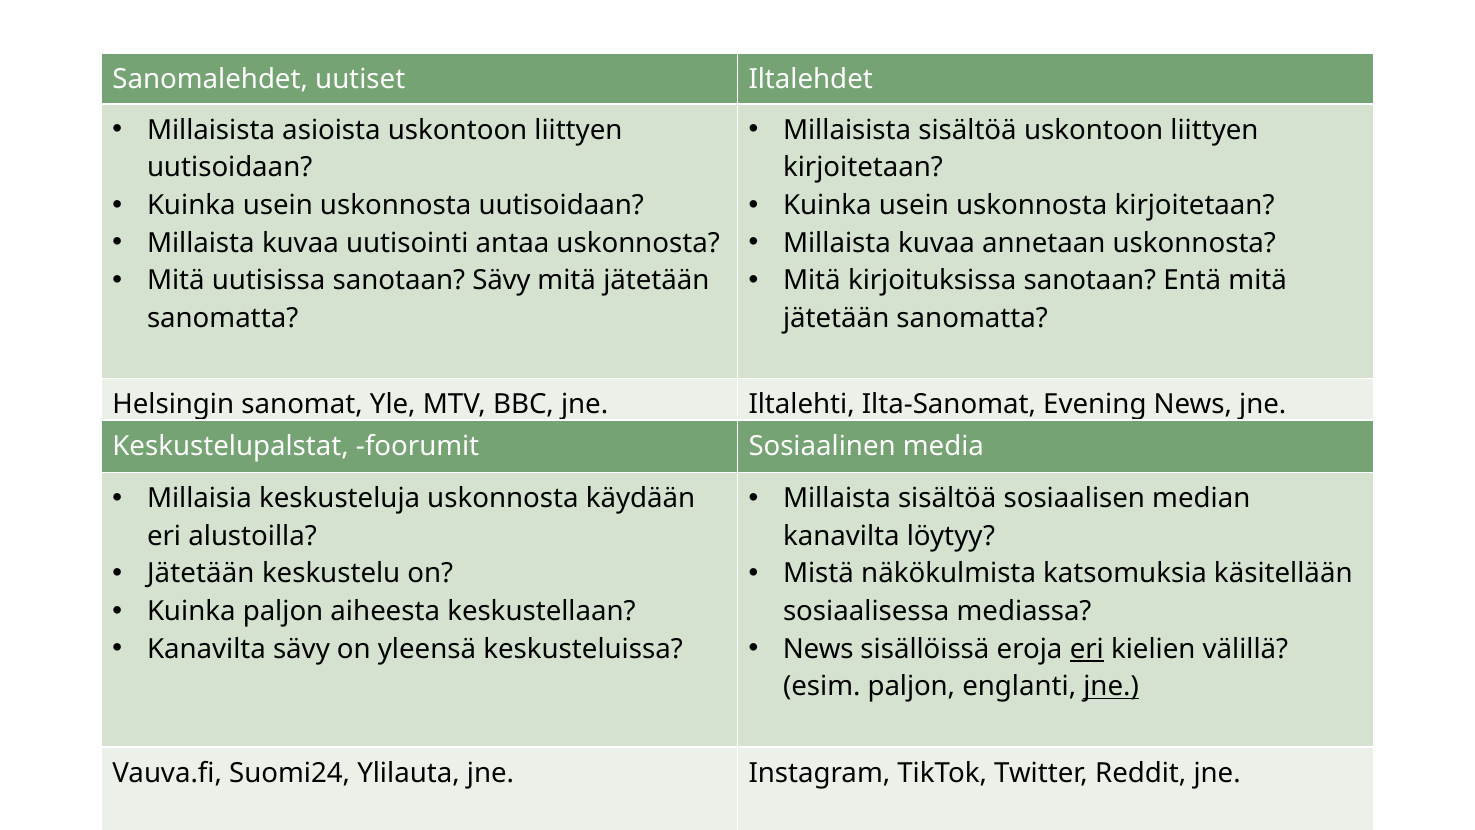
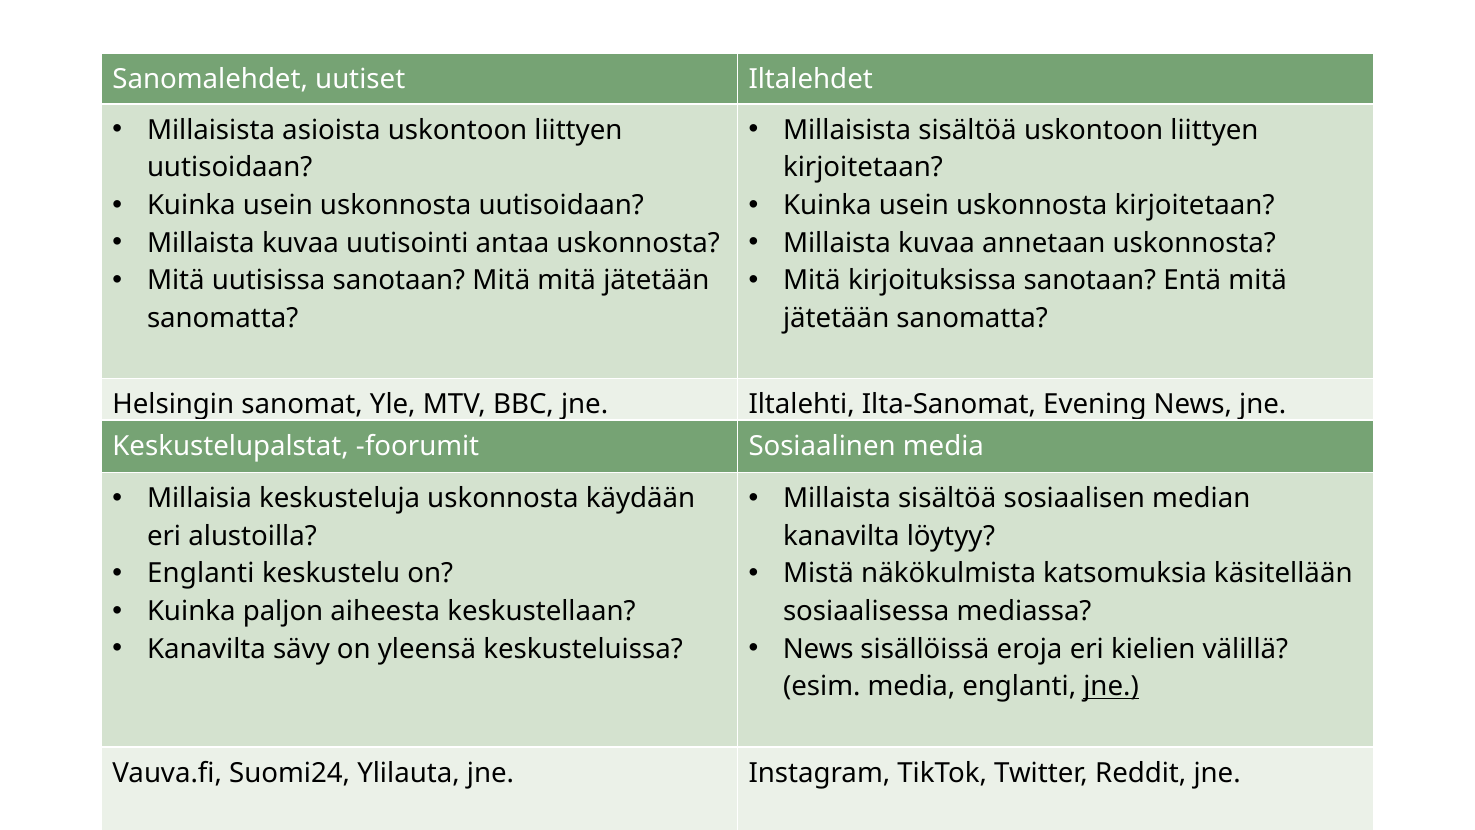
sanotaan Sävy: Sävy -> Mitä
Jätetään at (201, 573): Jätetään -> Englanti
eri at (1087, 649) underline: present -> none
esim paljon: paljon -> media
